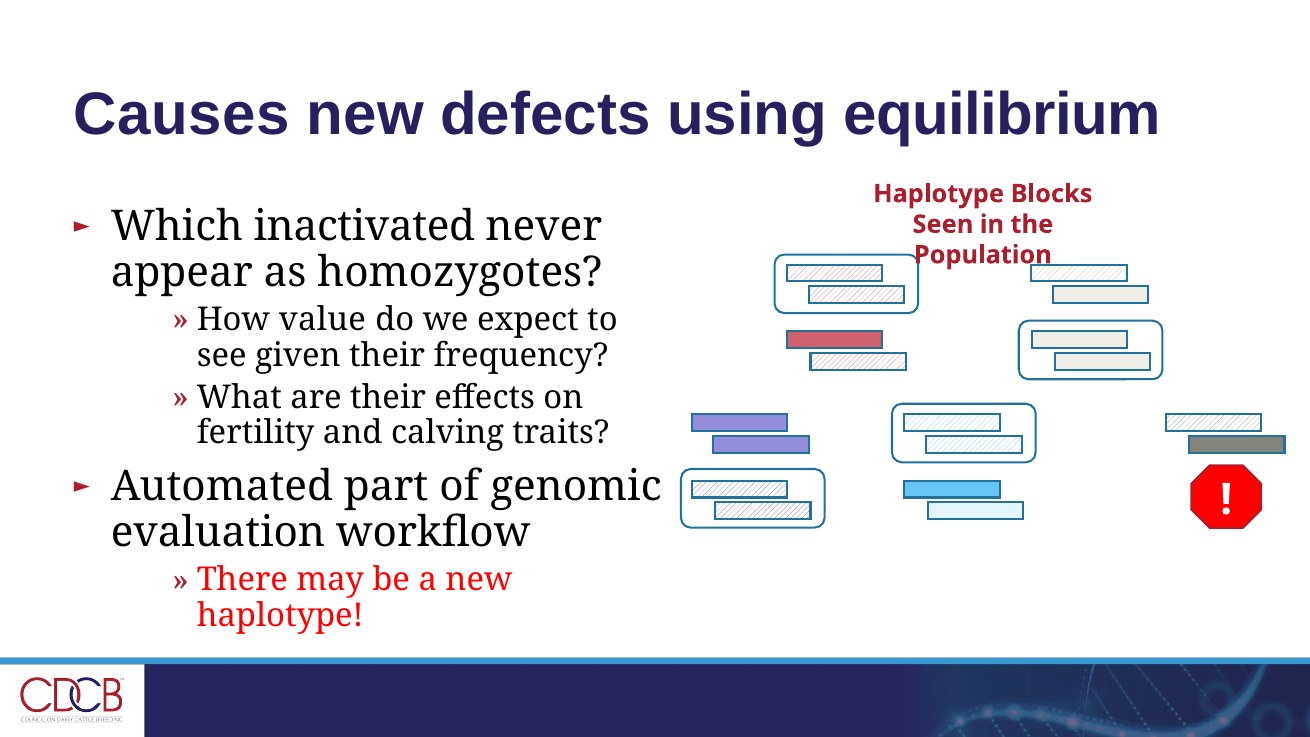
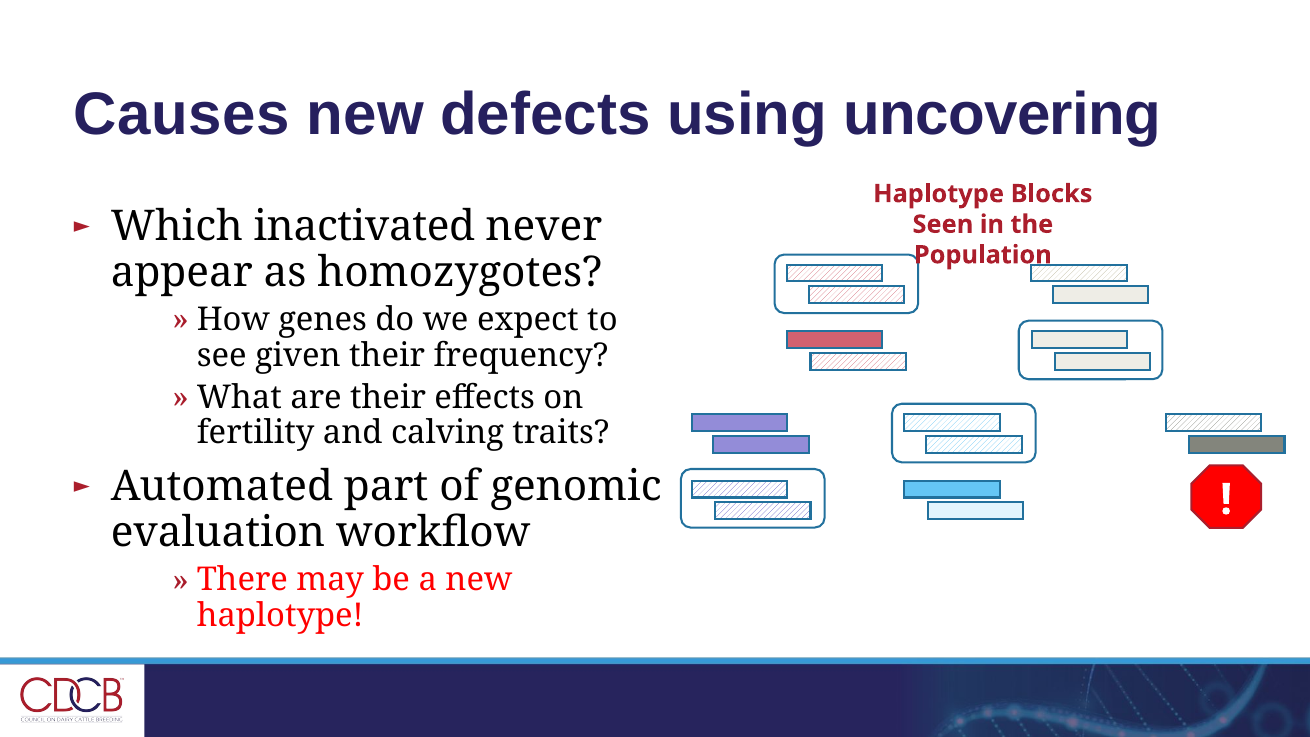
equilibrium: equilibrium -> uncovering
value: value -> genes
